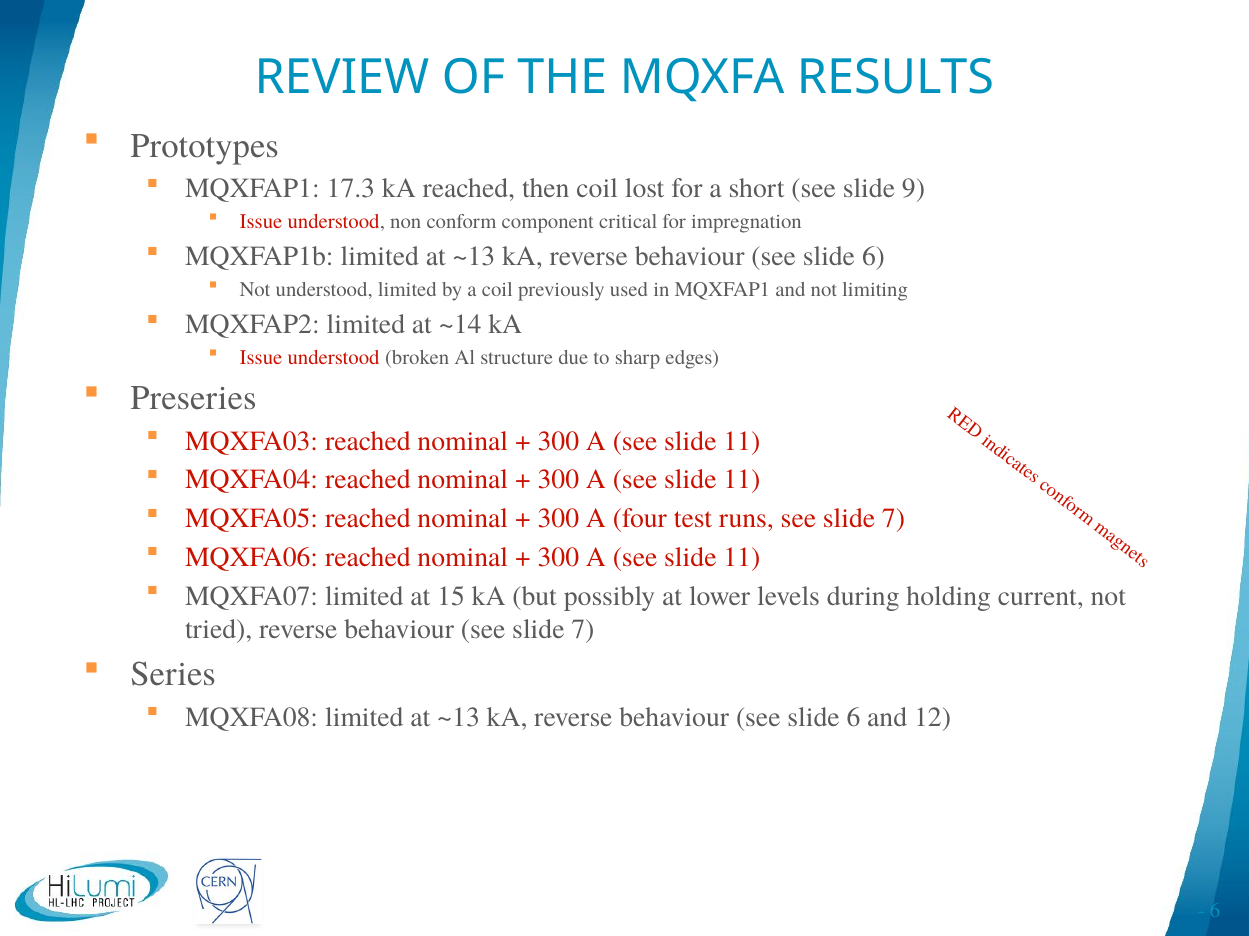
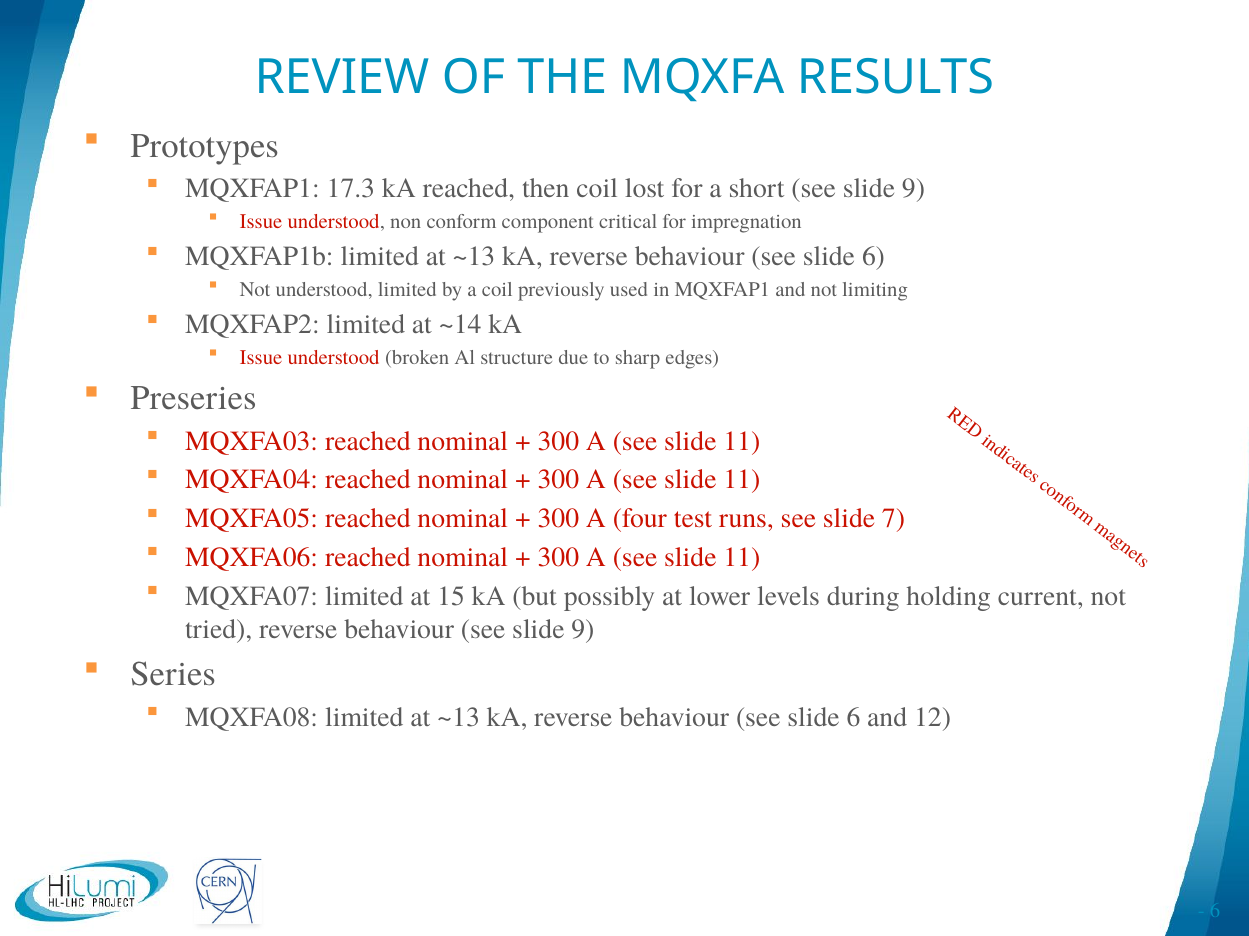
behaviour see slide 7: 7 -> 9
